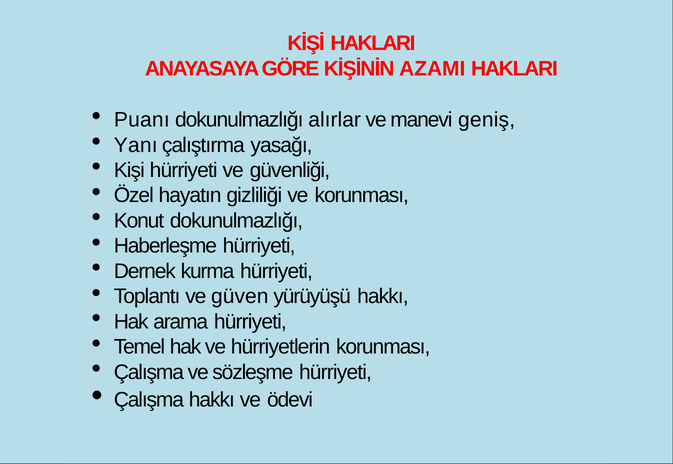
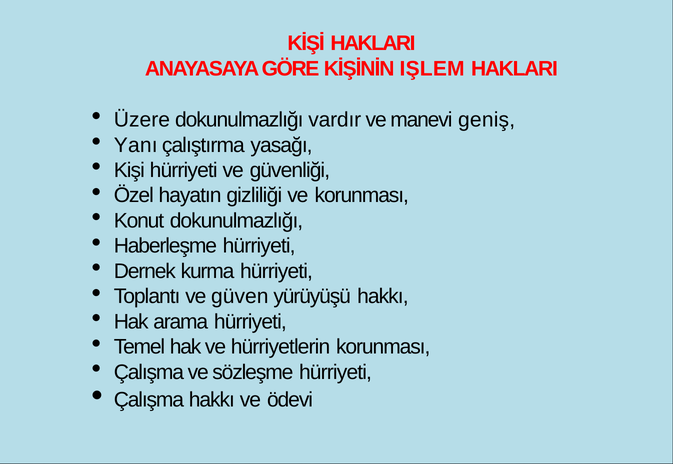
AZAMI: AZAMI -> IŞLEM
Puanı: Puanı -> Üzere
alırlar: alırlar -> vardır
